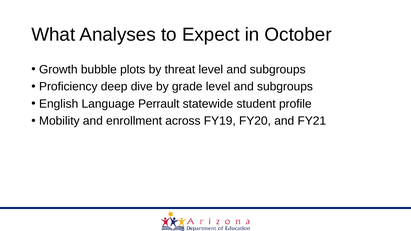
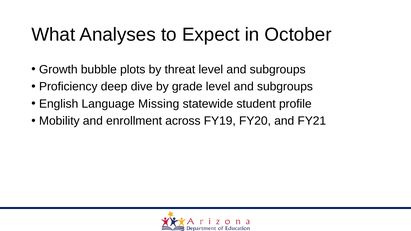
Perrault: Perrault -> Missing
